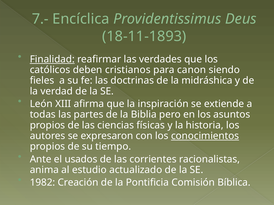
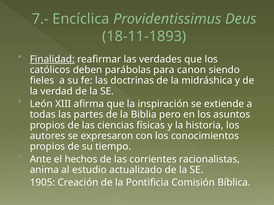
cristianos: cristianos -> parábolas
conocimientos underline: present -> none
usados: usados -> hechos
1982: 1982 -> 1905
